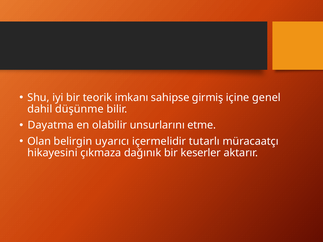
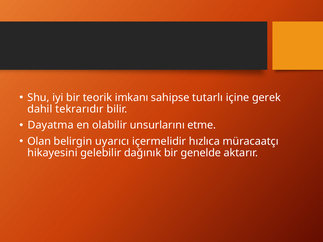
girmiş: girmiş -> tutarlı
genel: genel -> gerek
düşünme: düşünme -> tekrarıdır
tutarlı: tutarlı -> hızlıca
çıkmaza: çıkmaza -> gelebilir
keserler: keserler -> genelde
